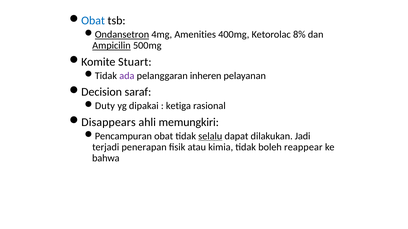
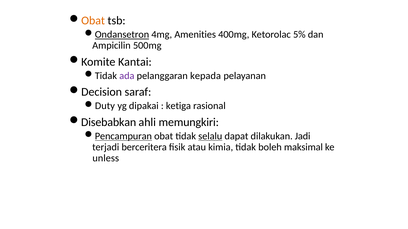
Obat at (93, 21) colour: blue -> orange
8%: 8% -> 5%
Ampicilin underline: present -> none
Stuart: Stuart -> Kantai
inheren: inheren -> kepada
Disappears: Disappears -> Disebabkan
Pencampuran underline: none -> present
penerapan: penerapan -> berceritera
reappear: reappear -> maksimal
bahwa: bahwa -> unless
